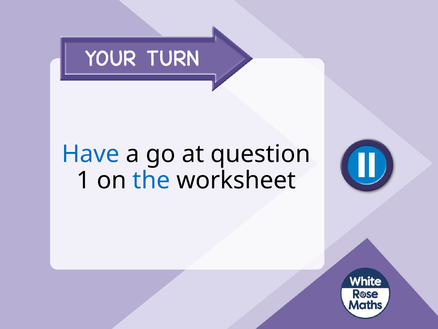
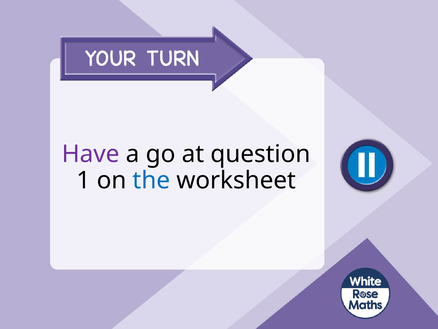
Have colour: blue -> purple
